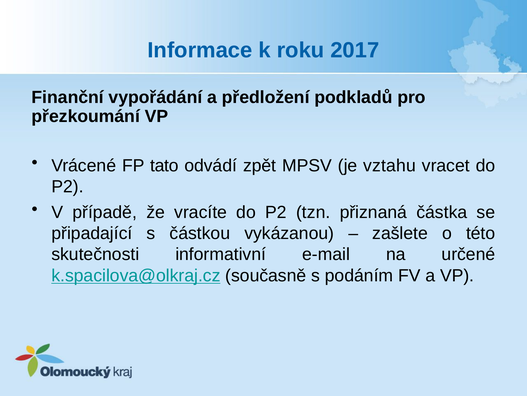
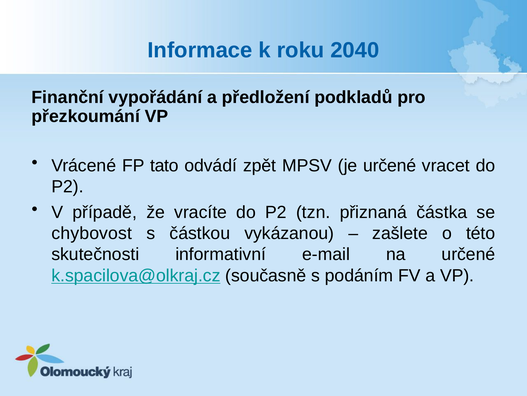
2017: 2017 -> 2040
je vztahu: vztahu -> určené
připadající: připadající -> chybovost
